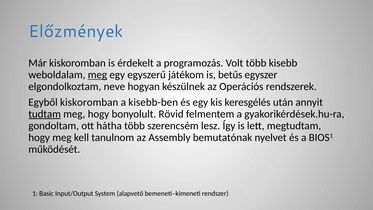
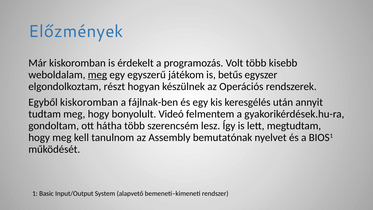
neve: neve -> részt
kisebb-ben: kisebb-ben -> fájlnak-ben
tudtam underline: present -> none
Rövid: Rövid -> Videó
